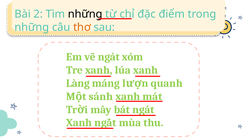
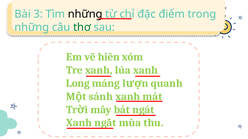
2: 2 -> 3
thơ colour: orange -> green
vẽ ngát: ngát -> hiền
Làng: Làng -> Long
